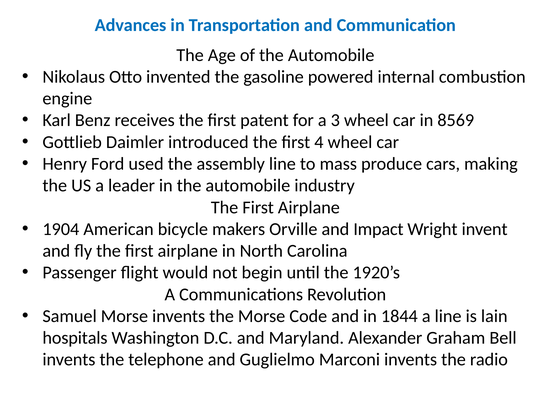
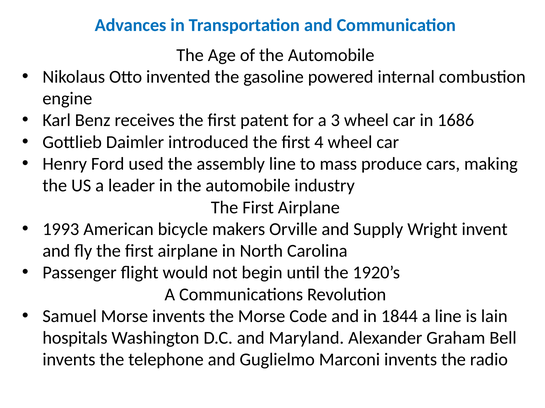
8569: 8569 -> 1686
1904: 1904 -> 1993
Impact: Impact -> Supply
